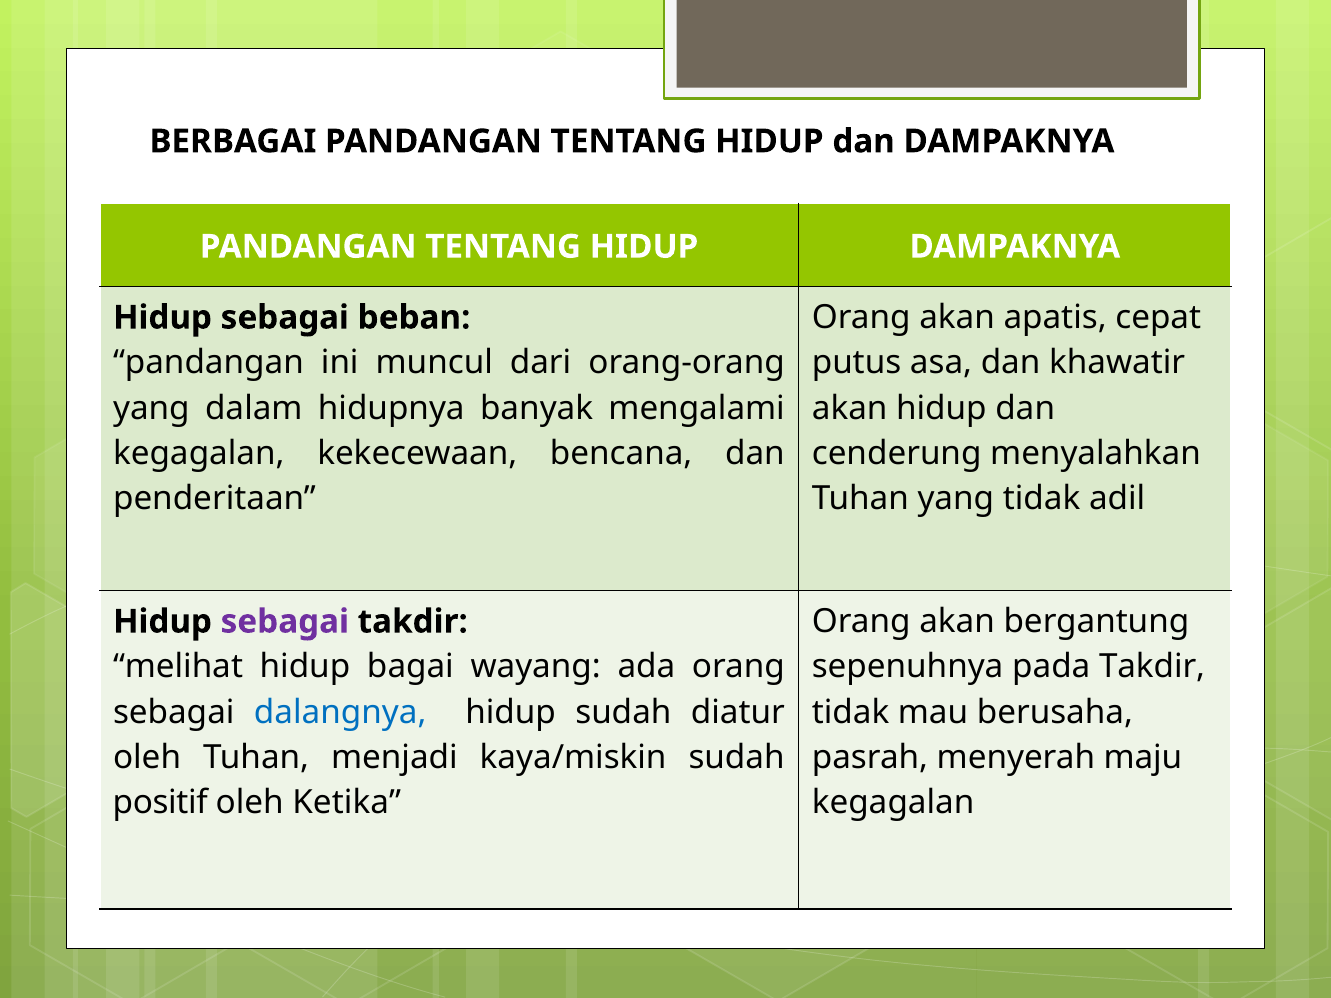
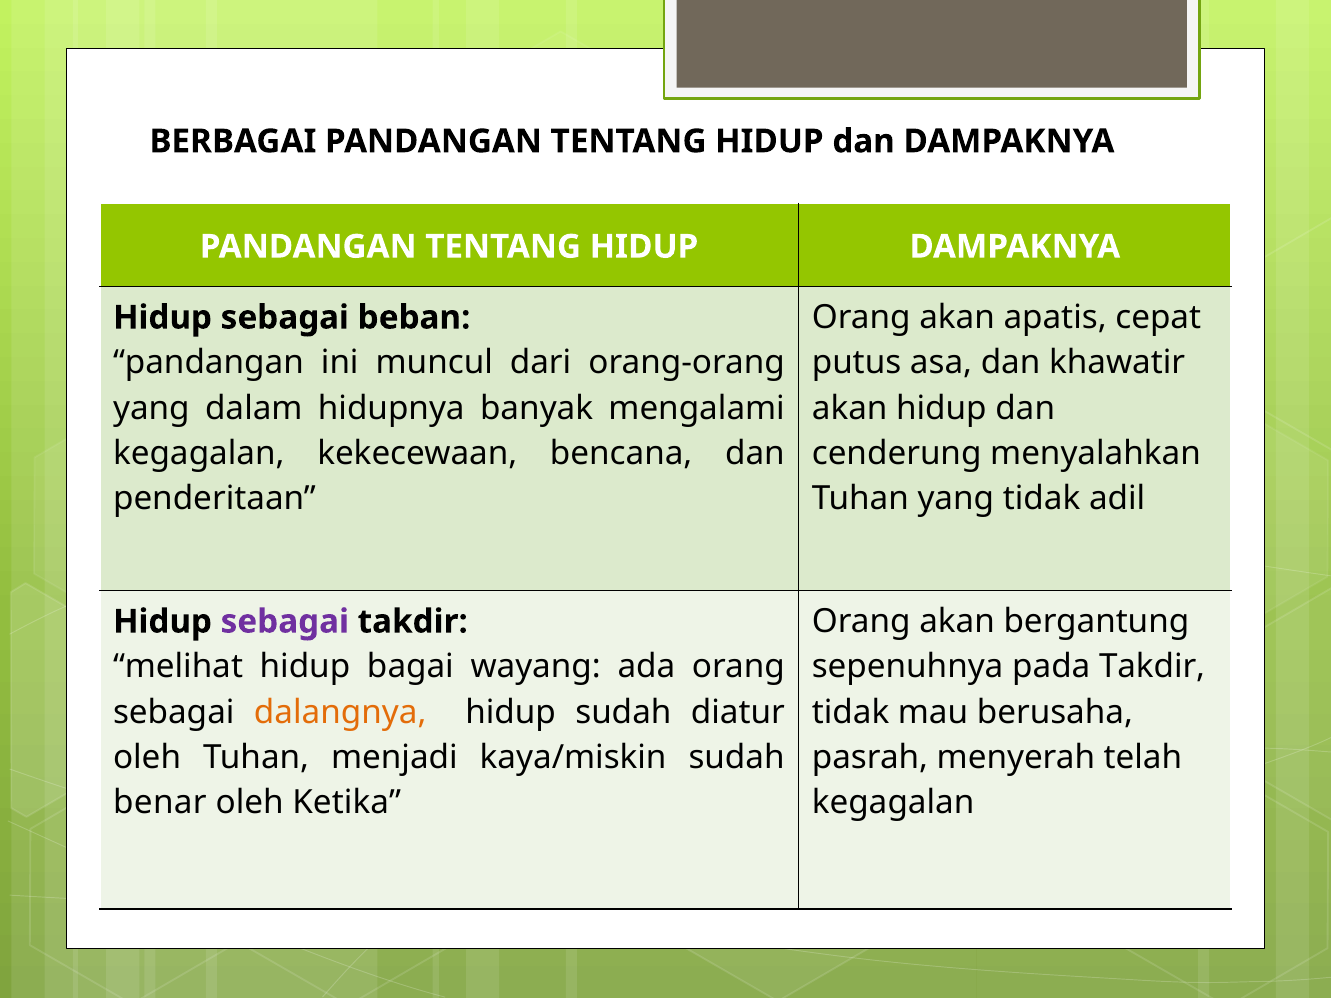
dalangnya colour: blue -> orange
maju: maju -> telah
positif: positif -> benar
